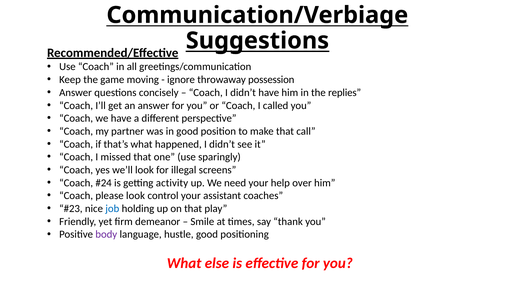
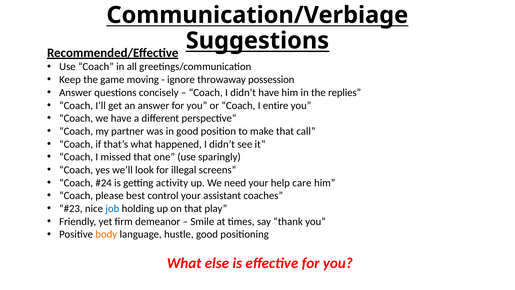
called: called -> entire
over: over -> care
please look: look -> best
body colour: purple -> orange
